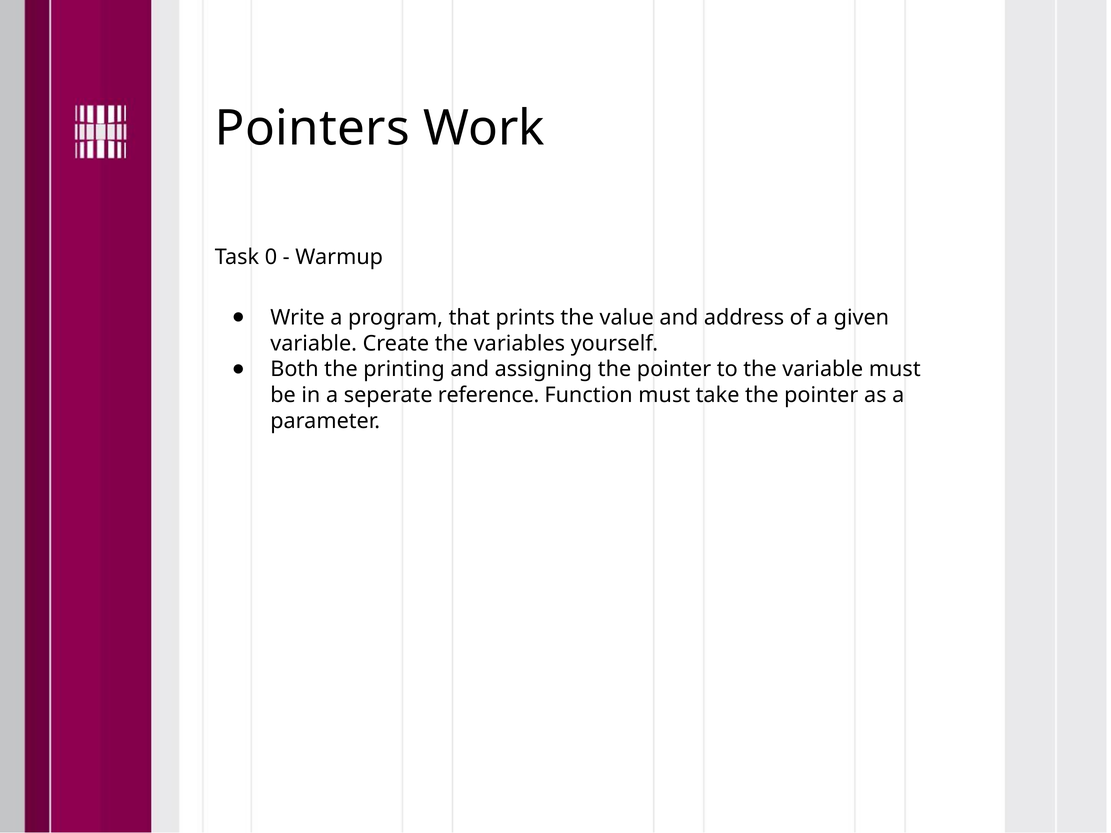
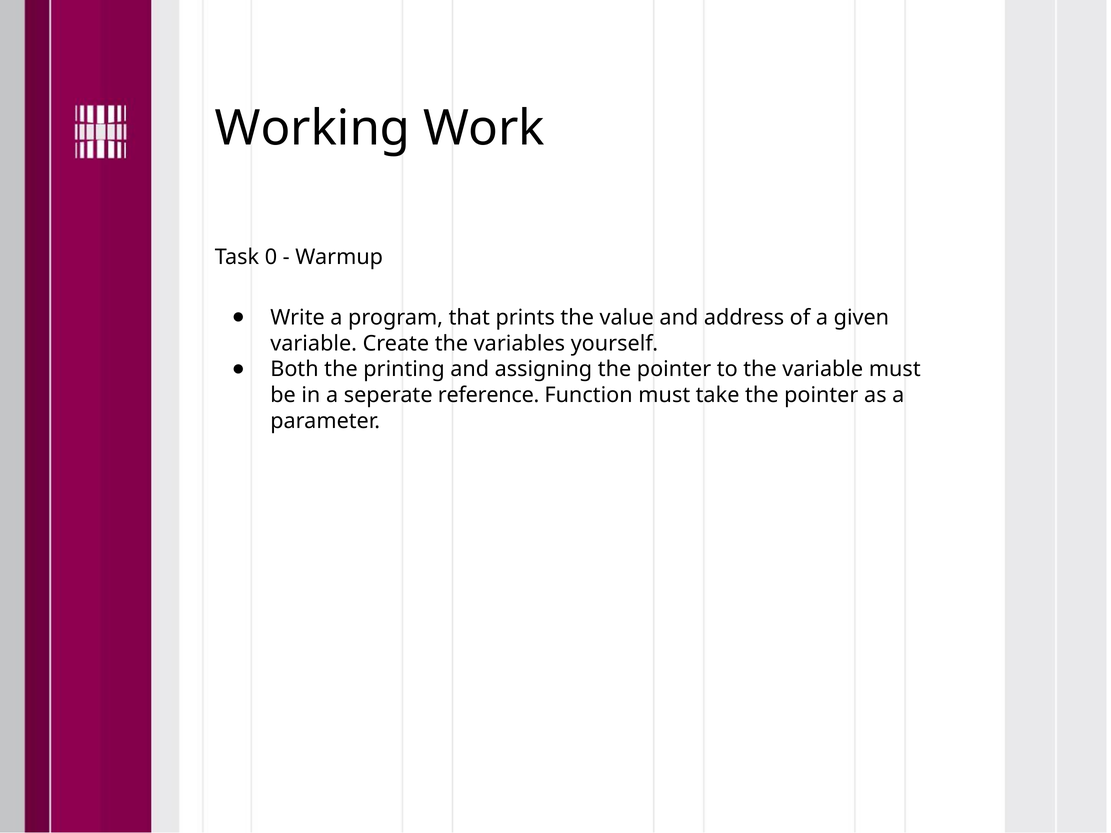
Pointers: Pointers -> Working
